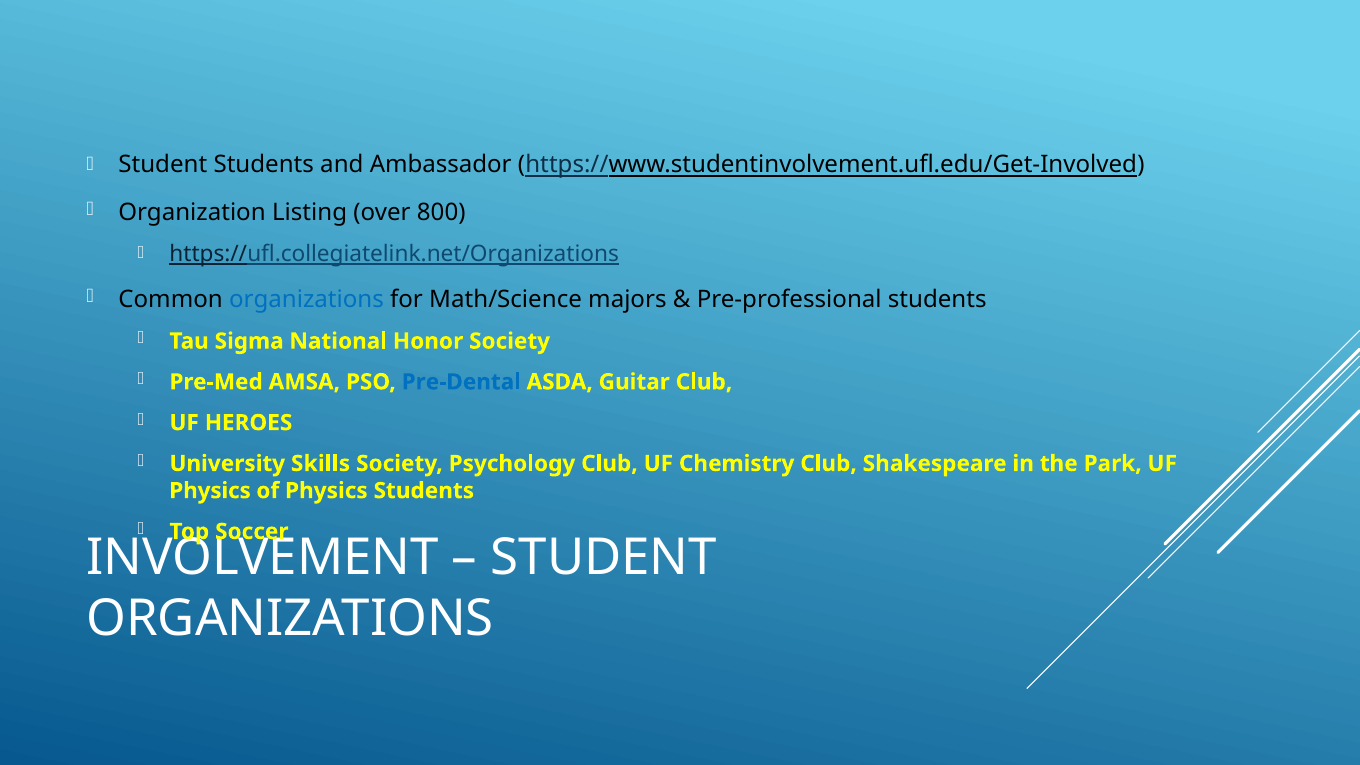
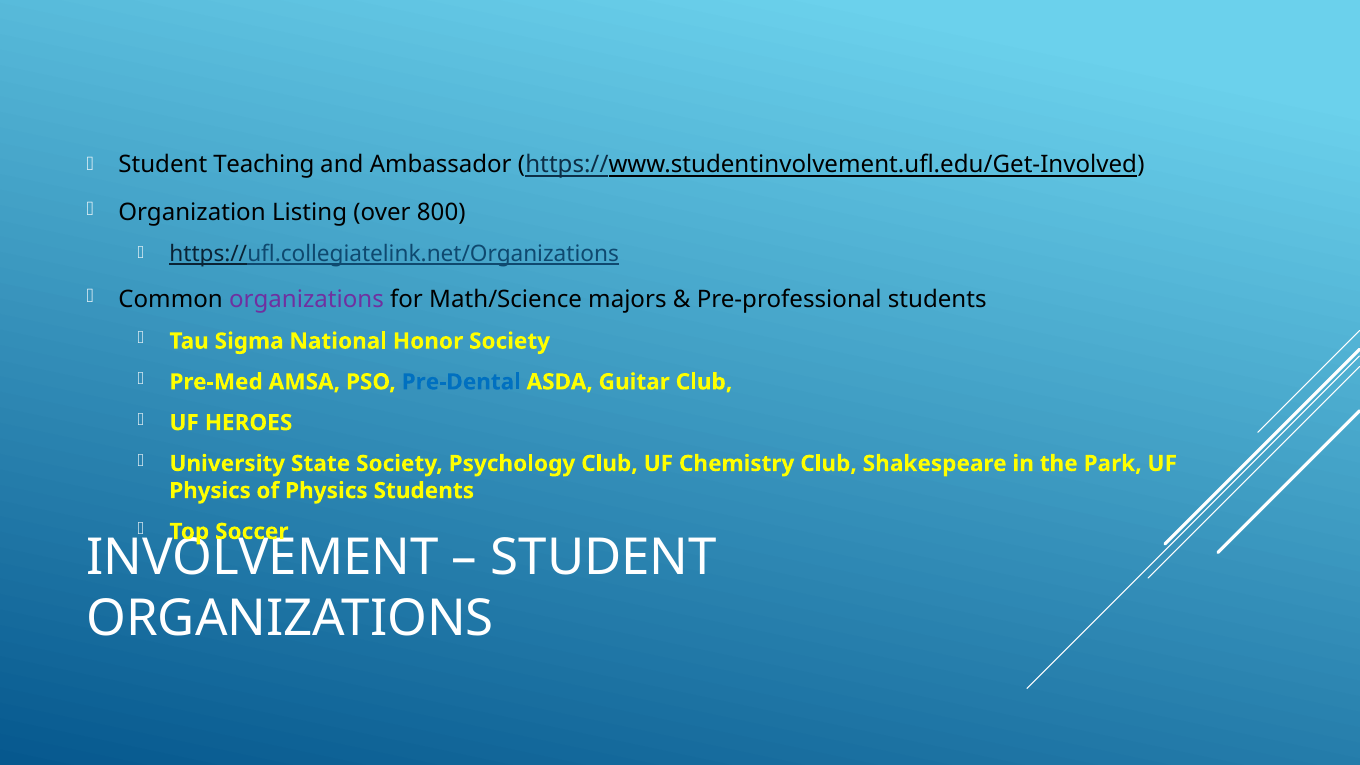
Student Students: Students -> Teaching
organizations at (306, 300) colour: blue -> purple
Skills: Skills -> State
